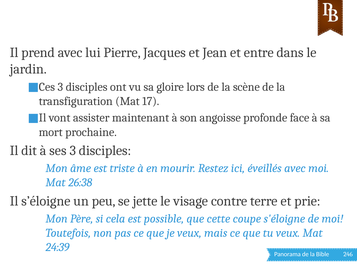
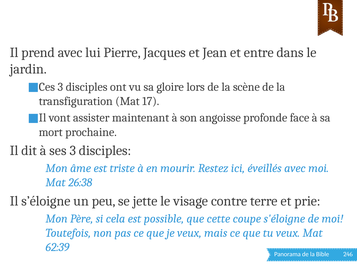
24:39: 24:39 -> 62:39
